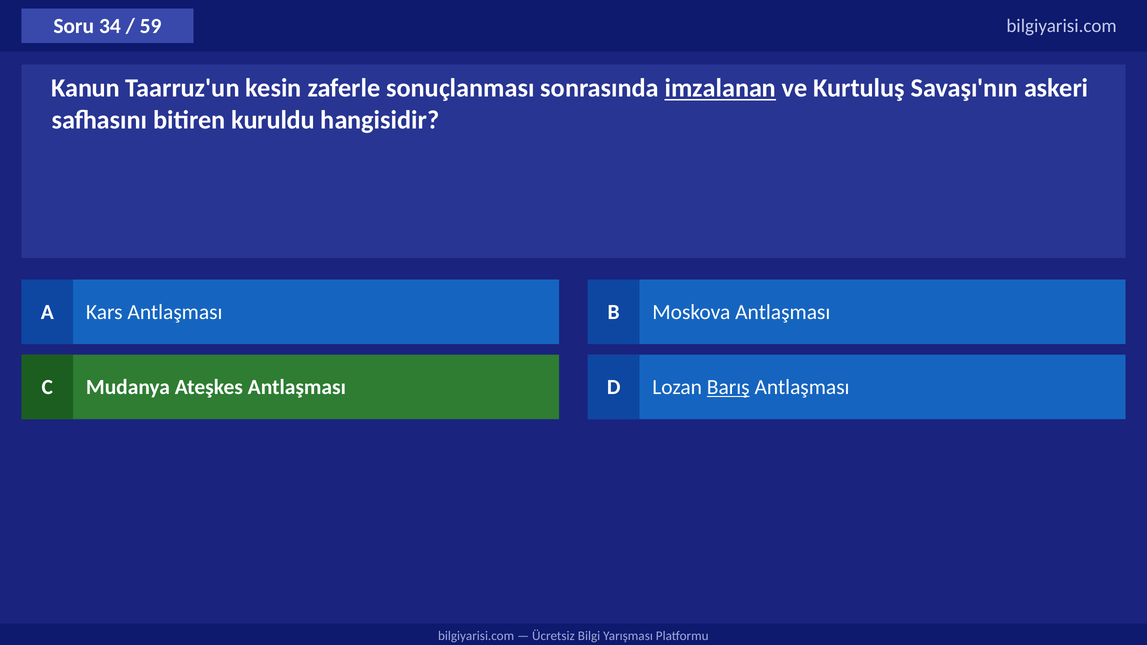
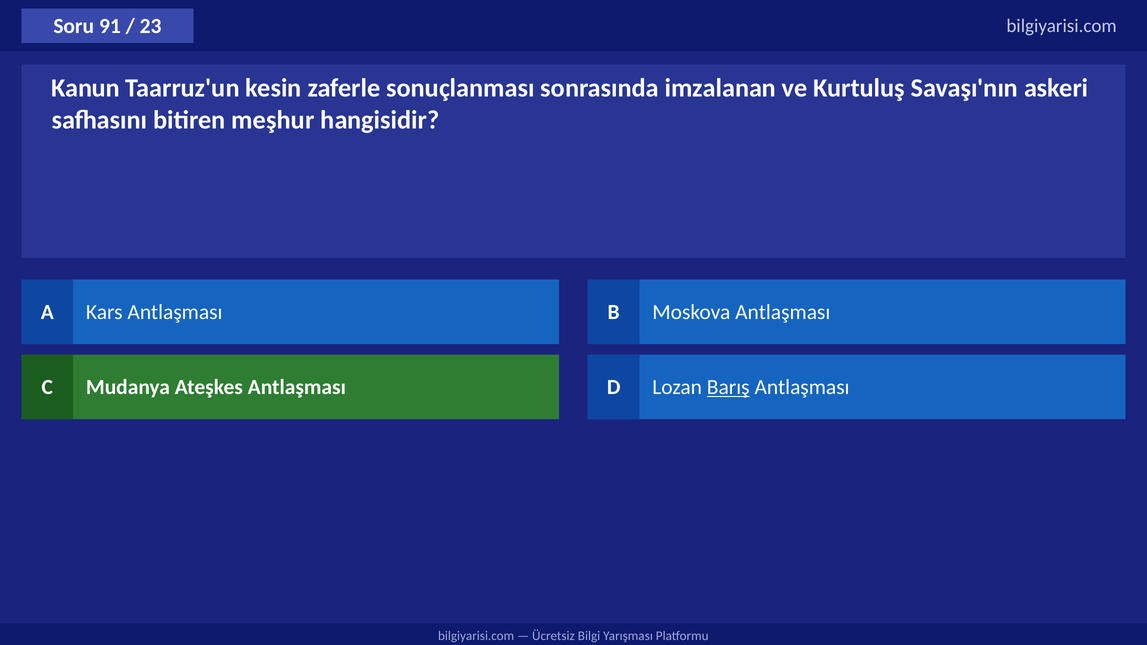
34: 34 -> 91
59: 59 -> 23
imzalanan underline: present -> none
kuruldu: kuruldu -> meşhur
